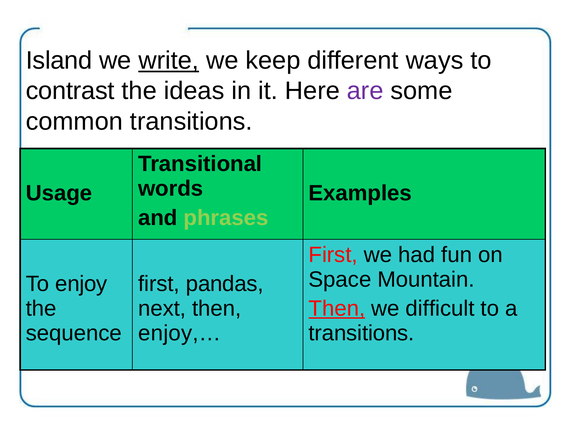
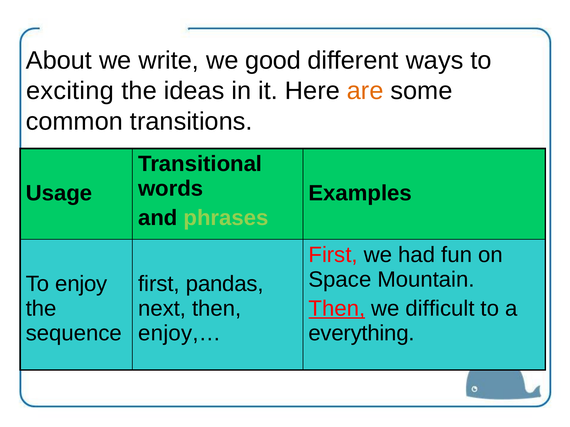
Island: Island -> About
write underline: present -> none
keep: keep -> good
contrast: contrast -> exciting
are colour: purple -> orange
transitions at (361, 334): transitions -> everything
